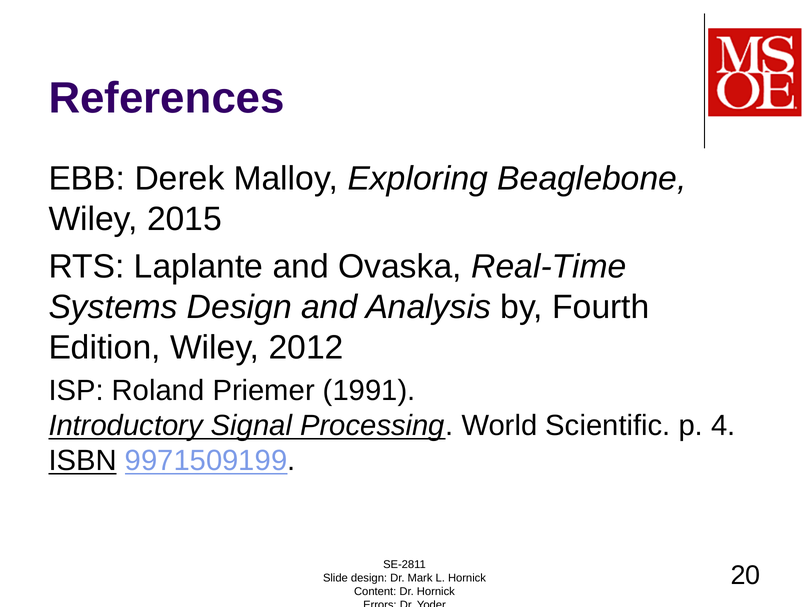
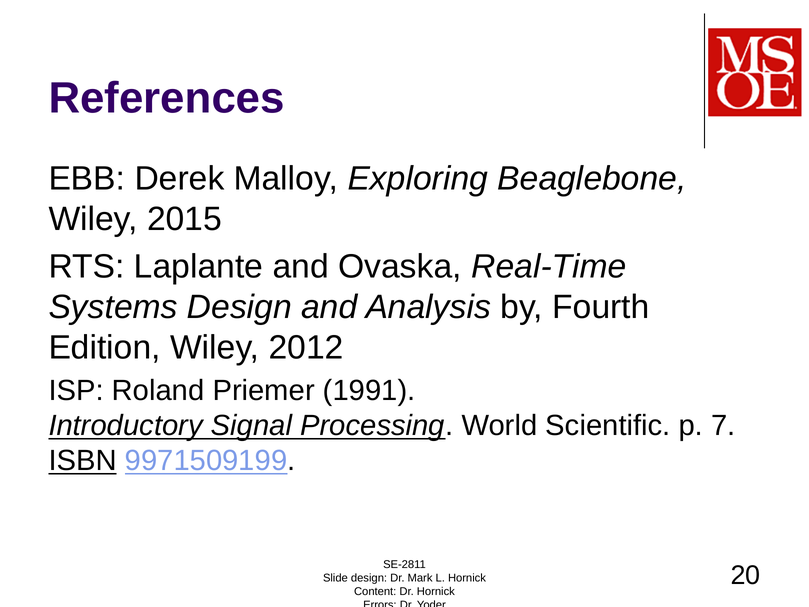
4: 4 -> 7
